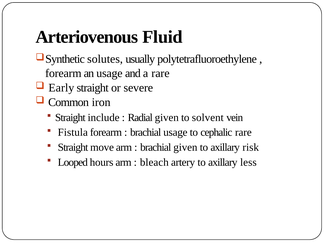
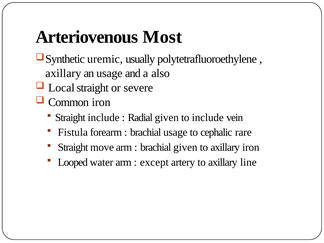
Fluid: Fluid -> Most
solutes: solutes -> uremic
forearm at (63, 73): forearm -> axillary
a rare: rare -> also
Early: Early -> Local
to solvent: solvent -> include
axillary risk: risk -> iron
hours: hours -> water
bleach: bleach -> except
less: less -> line
